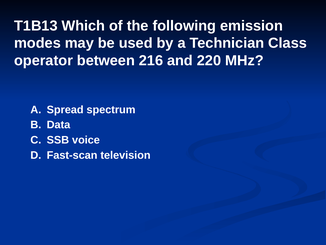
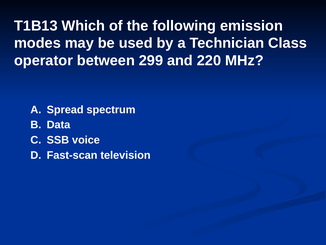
216: 216 -> 299
